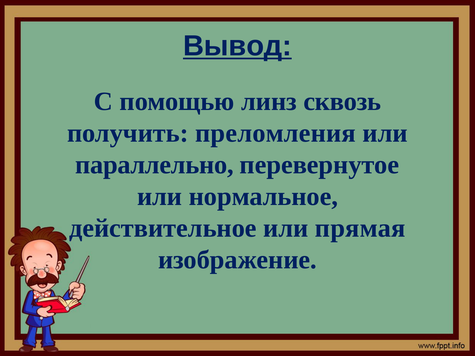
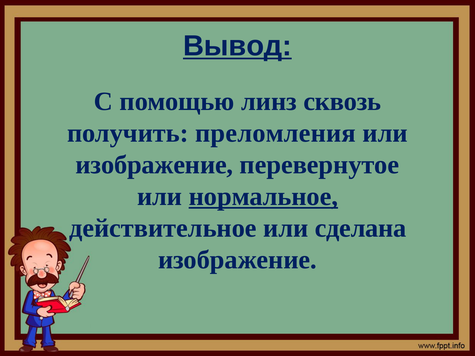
параллельно at (154, 165): параллельно -> изображение
нормальное underline: none -> present
прямая: прямая -> сделана
